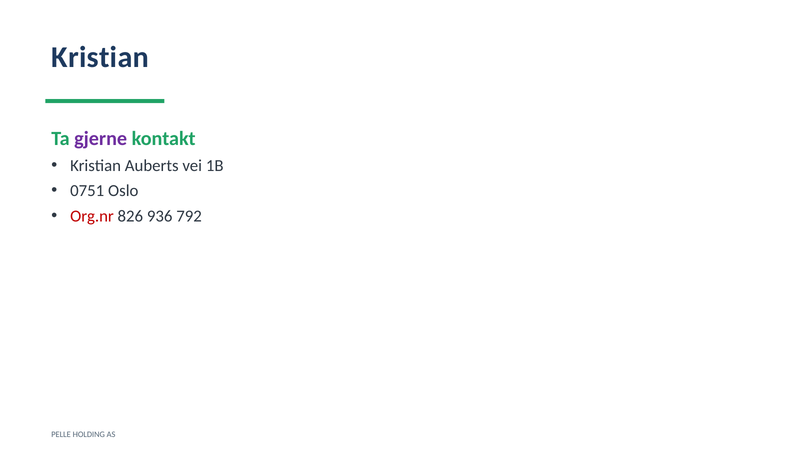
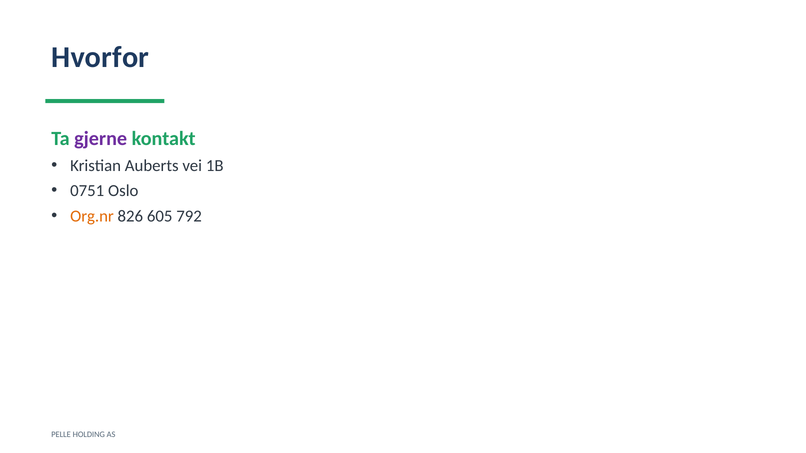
Kristian at (100, 58): Kristian -> Hvorfor
Org.nr colour: red -> orange
936: 936 -> 605
